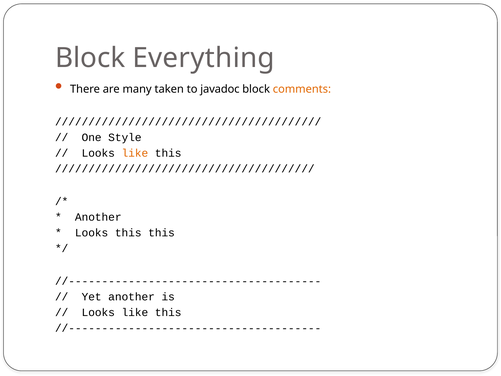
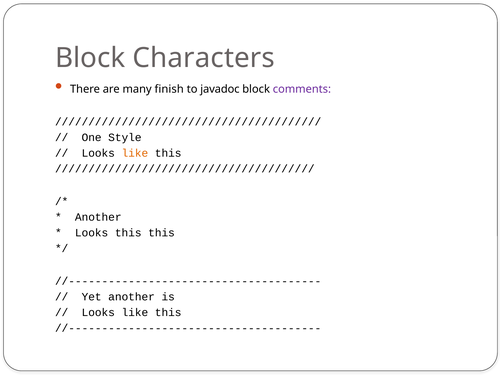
Everything: Everything -> Characters
taken: taken -> finish
comments colour: orange -> purple
